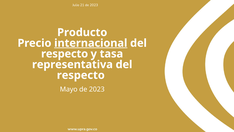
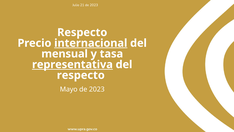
Producto at (82, 32): Producto -> Respecto
respecto at (65, 54): respecto -> mensual
representativa underline: none -> present
